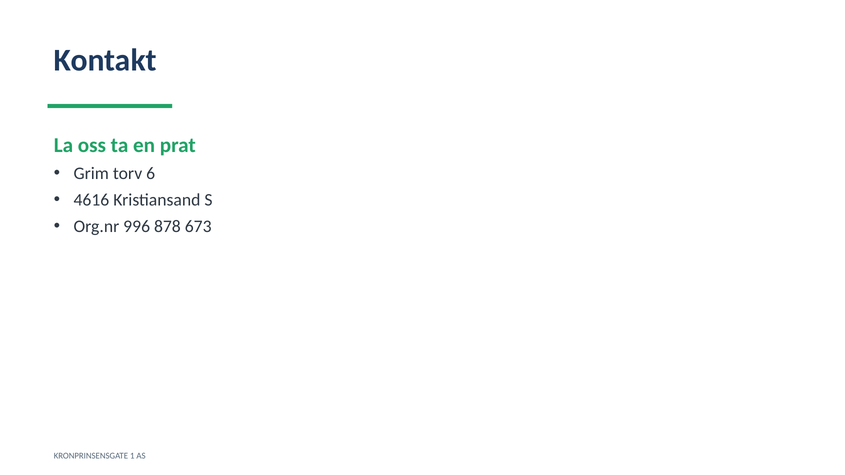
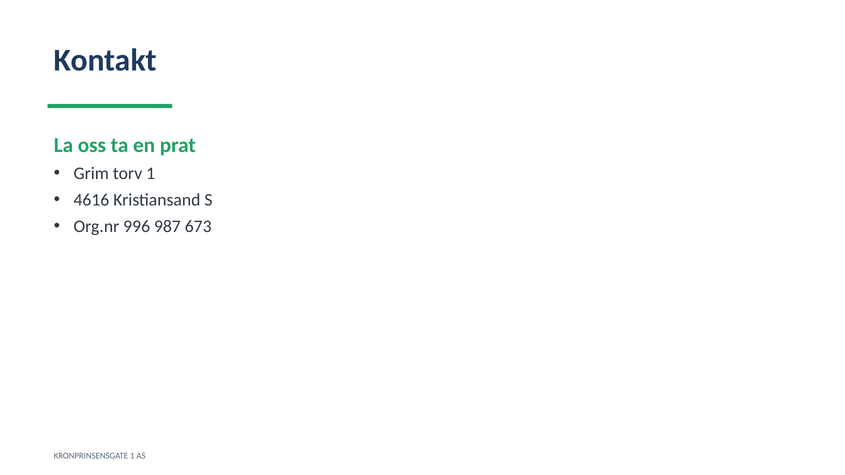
torv 6: 6 -> 1
878: 878 -> 987
